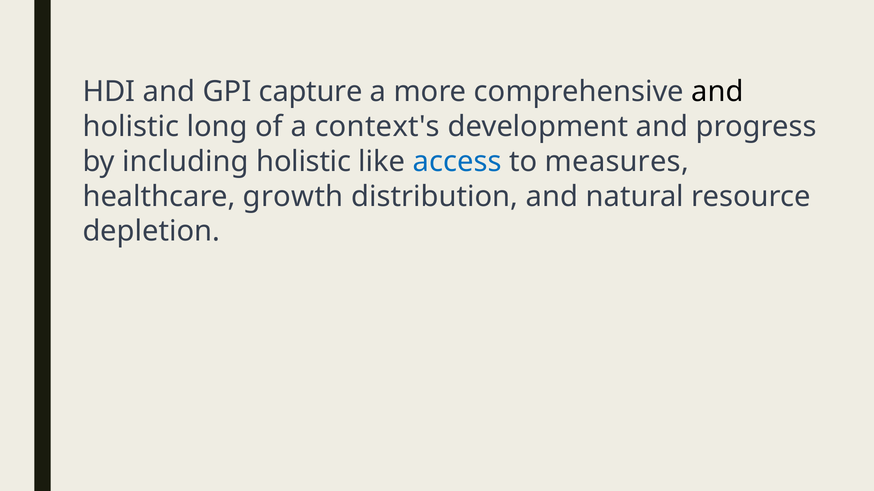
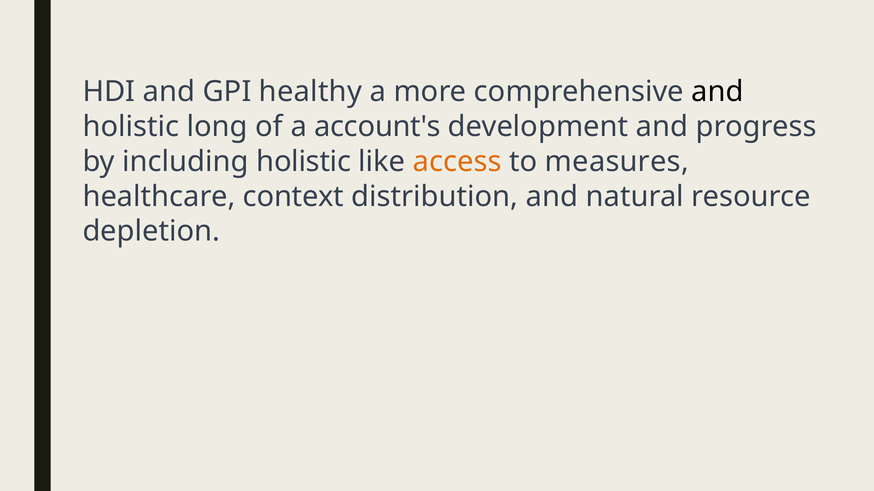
capture: capture -> healthy
context's: context's -> account's
access colour: blue -> orange
growth: growth -> context
